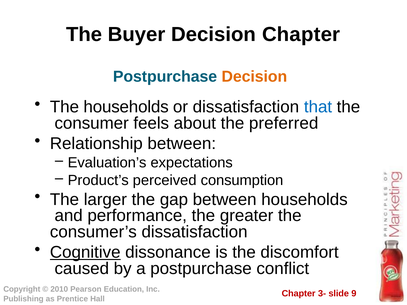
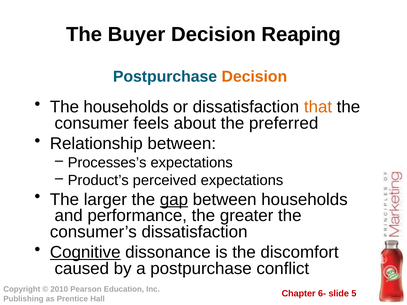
Decision Chapter: Chapter -> Reaping
that colour: blue -> orange
Evaluation’s: Evaluation’s -> Processes’s
perceived consumption: consumption -> expectations
gap underline: none -> present
3-: 3- -> 6-
9: 9 -> 5
